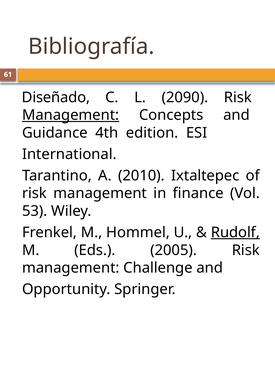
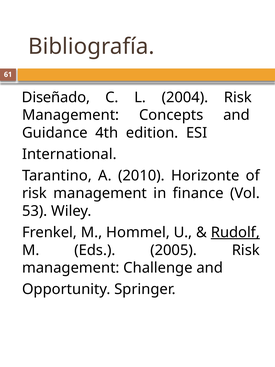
2090: 2090 -> 2004
Management at (71, 115) underline: present -> none
Ixtaltepec: Ixtaltepec -> Horizonte
